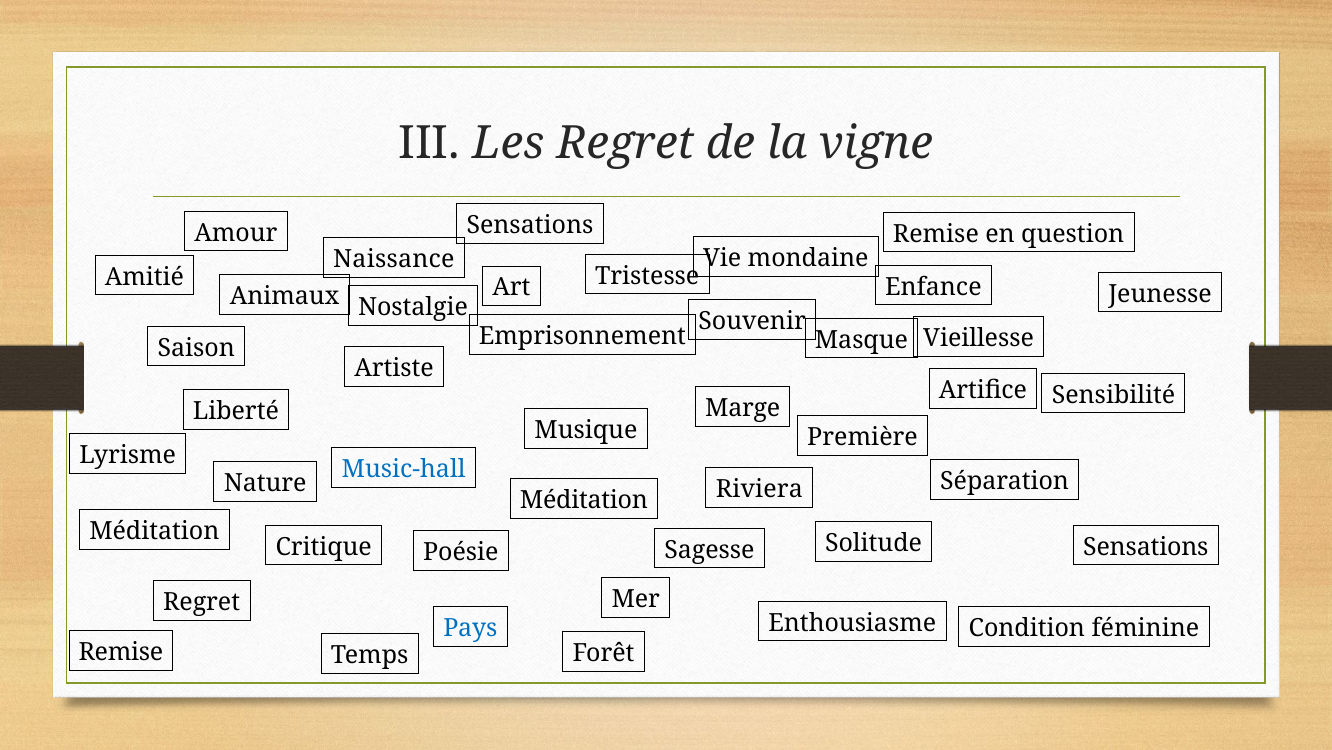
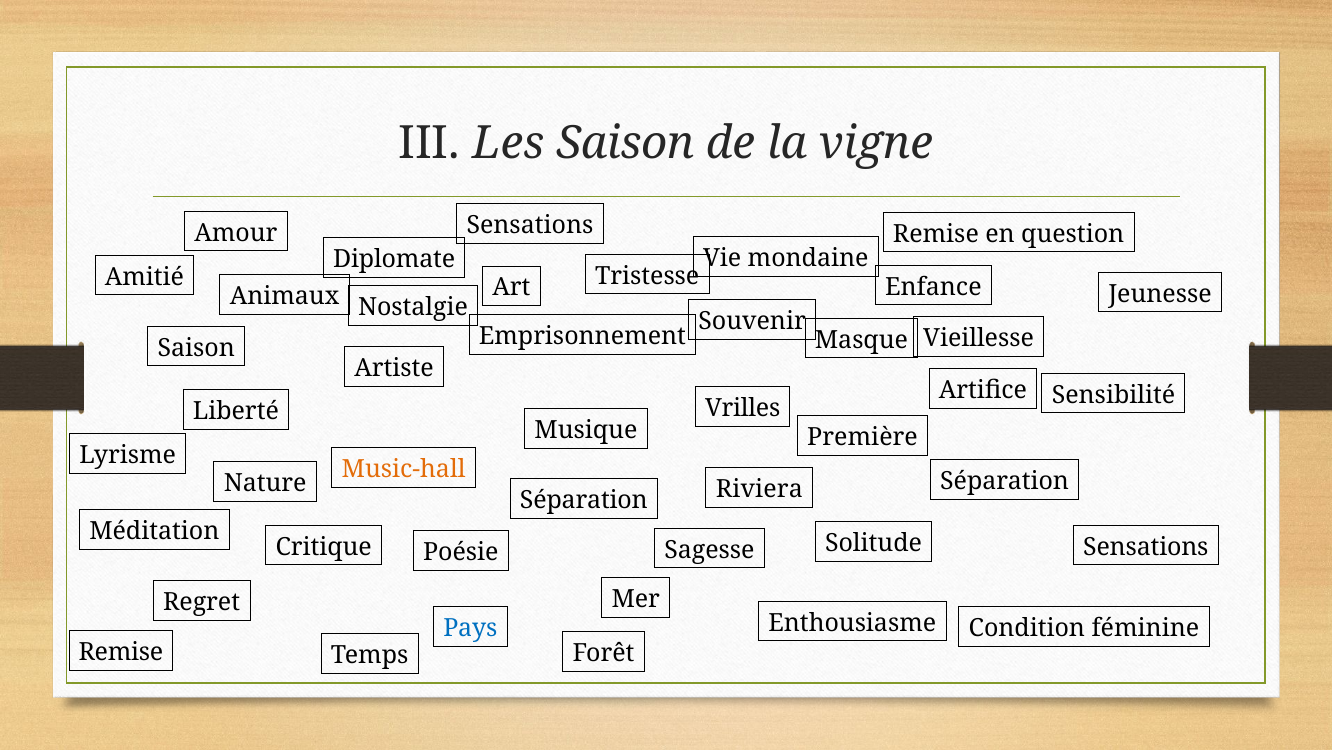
Les Regret: Regret -> Saison
Naissance: Naissance -> Diplomate
Marge: Marge -> Vrilles
Music-hall colour: blue -> orange
Méditation at (584, 500): Méditation -> Séparation
